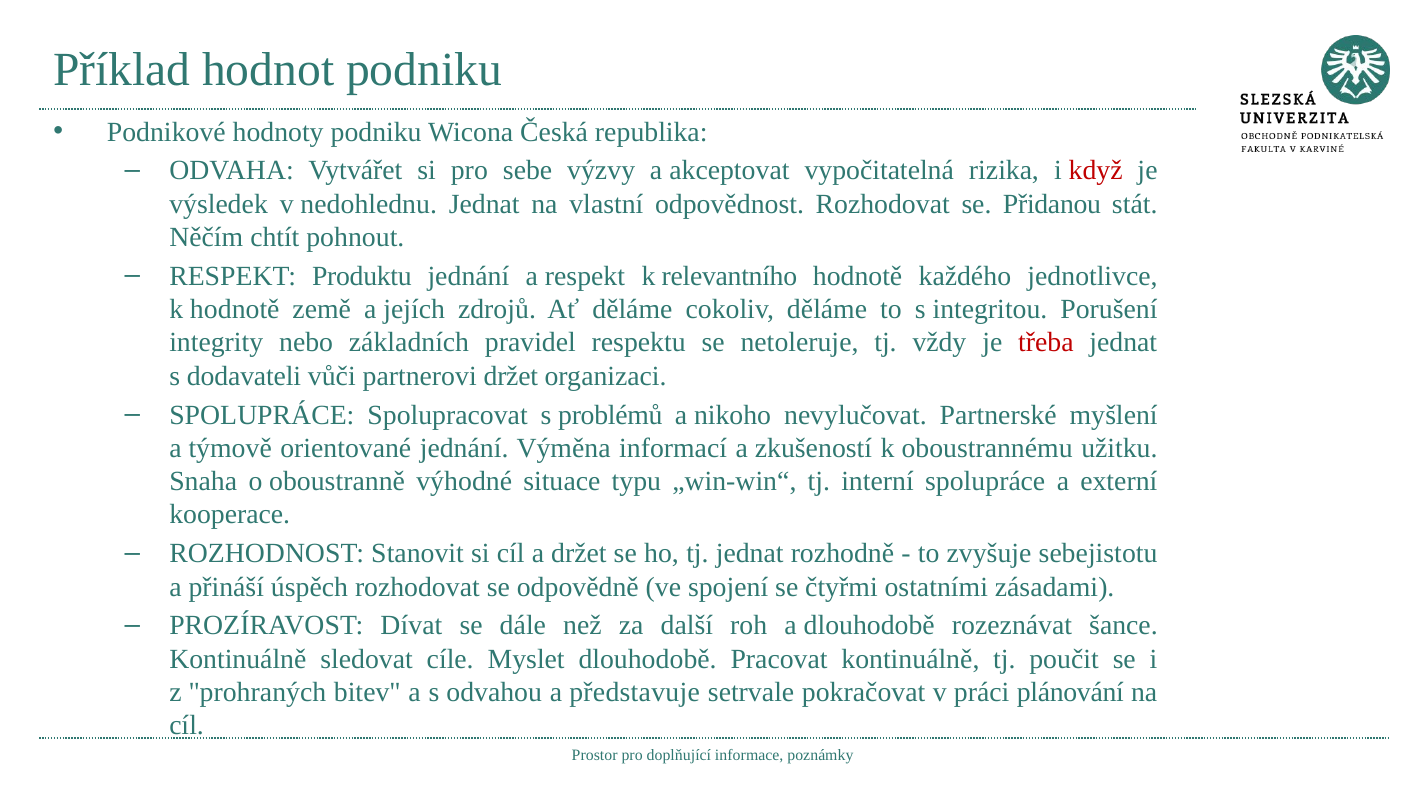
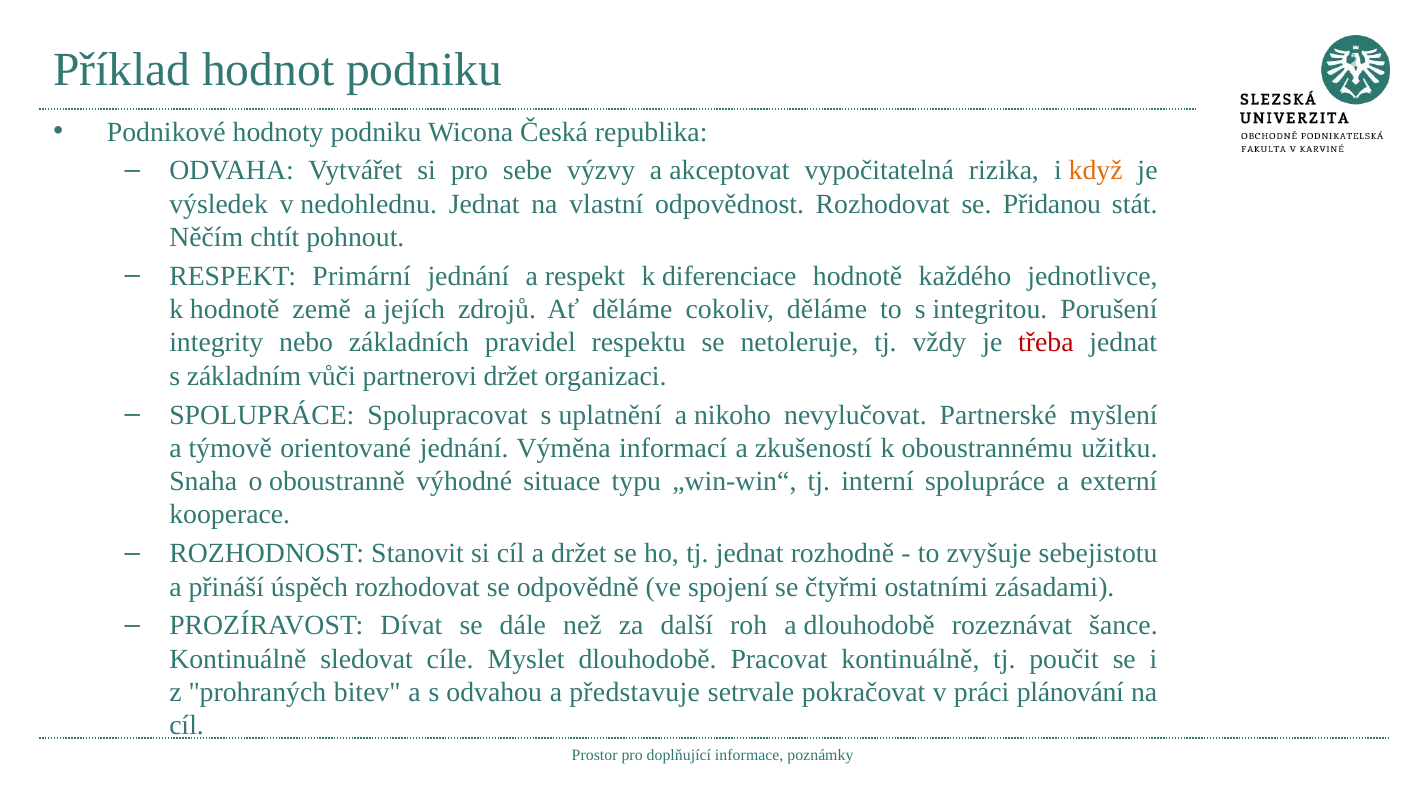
když colour: red -> orange
Produktu: Produktu -> Primární
relevantního: relevantního -> diferenciace
dodavateli: dodavateli -> základním
problémů: problémů -> uplatnění
